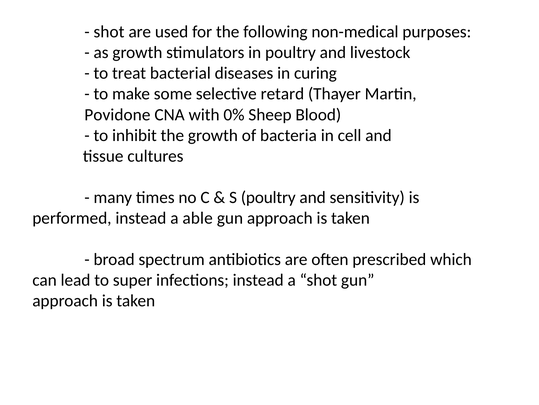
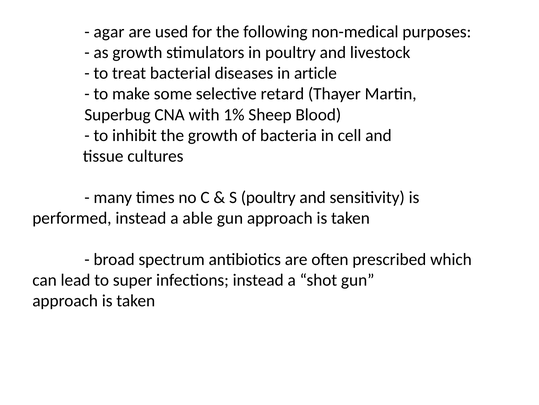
shot at (109, 32): shot -> agar
curing: curing -> article
Povidone: Povidone -> Superbug
0%: 0% -> 1%
